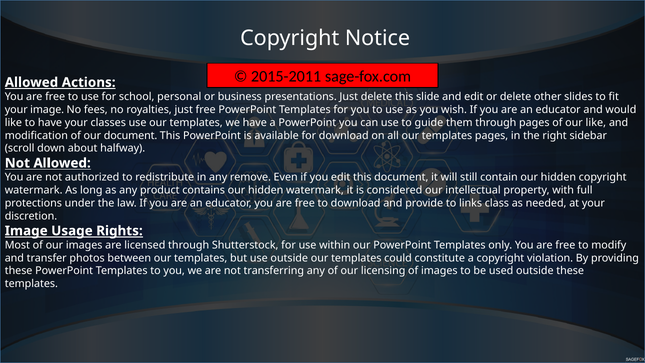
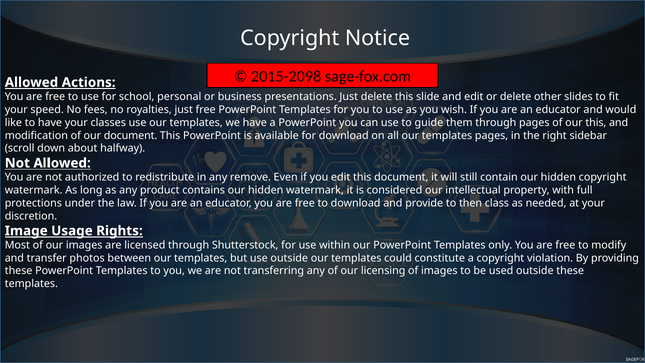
2015-2011: 2015-2011 -> 2015-2098
your image: image -> speed
our like: like -> this
links: links -> then
